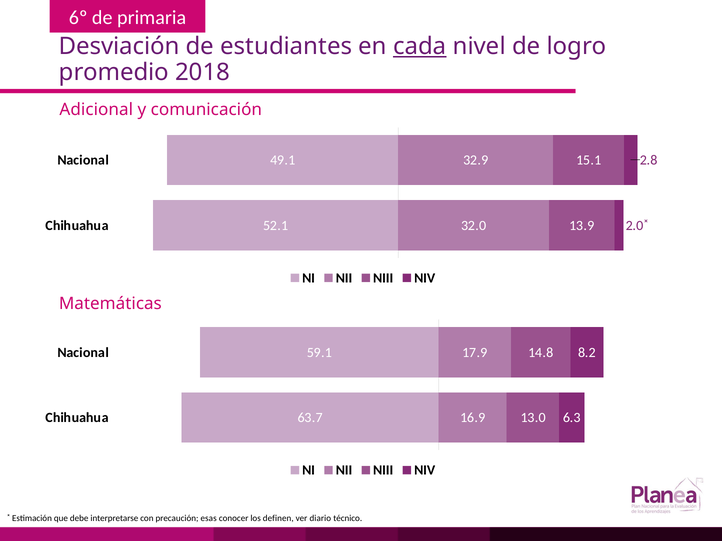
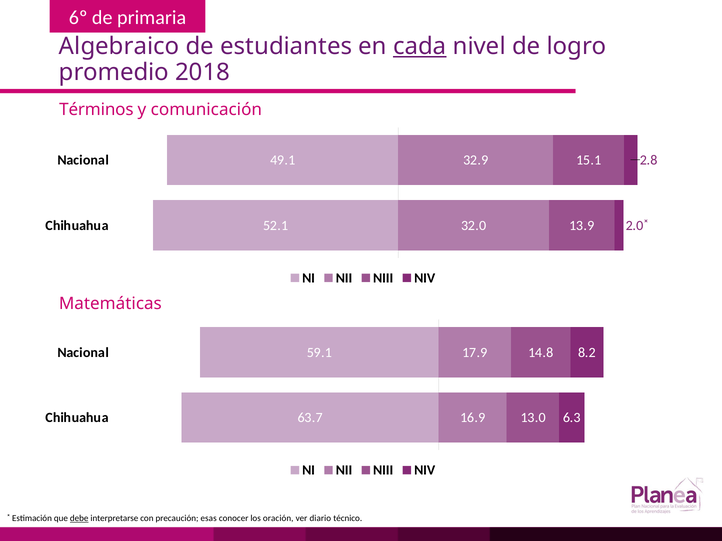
Desviación: Desviación -> Algebraico
Adicional: Adicional -> Términos
debe underline: none -> present
definen: definen -> oración
